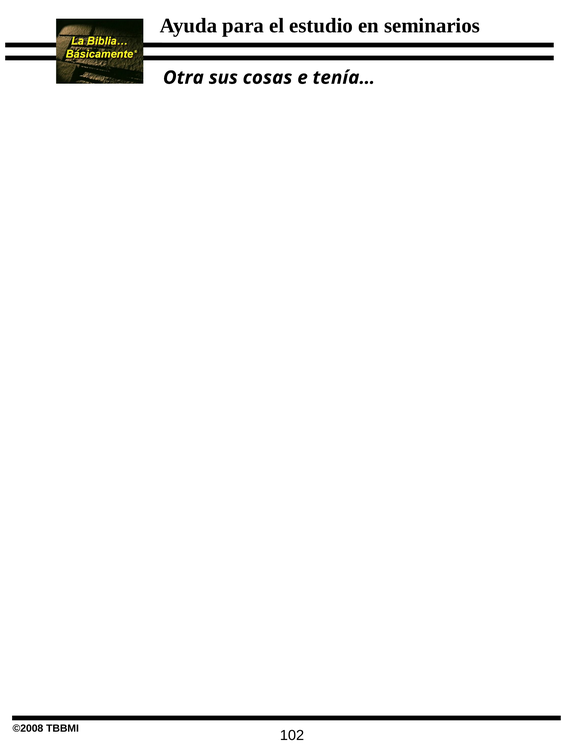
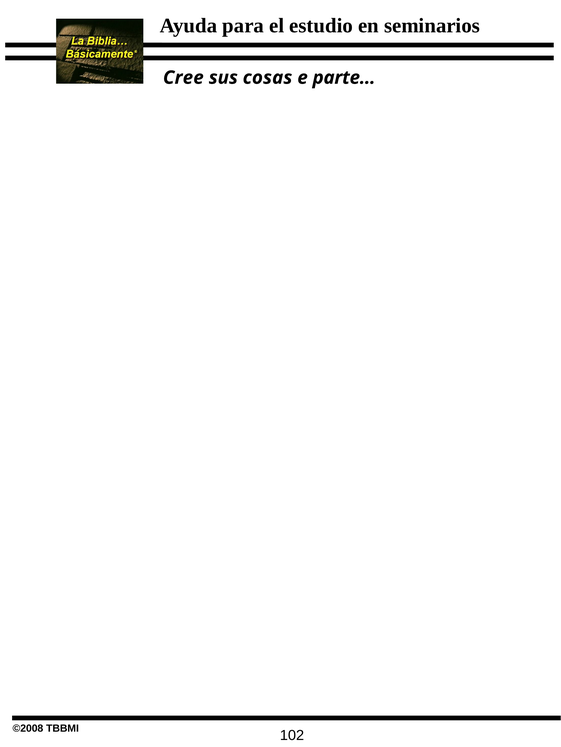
Otra: Otra -> Cree
tenía…: tenía… -> parte…
